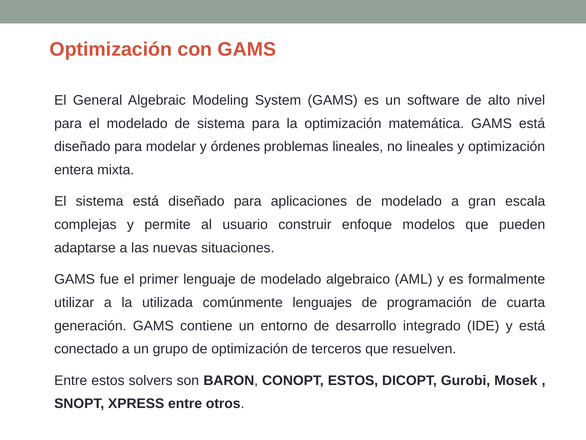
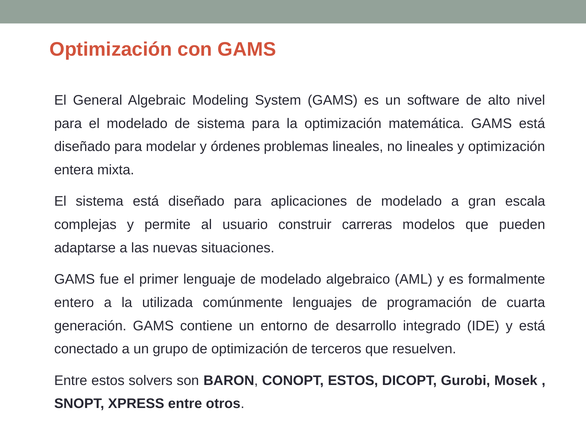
enfoque: enfoque -> carreras
utilizar: utilizar -> entero
